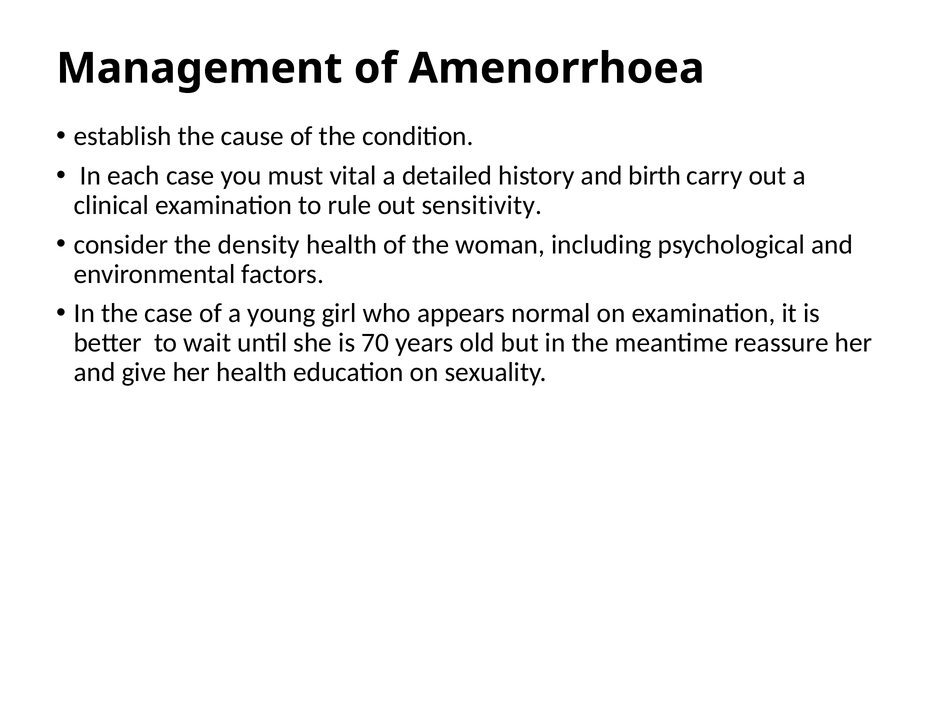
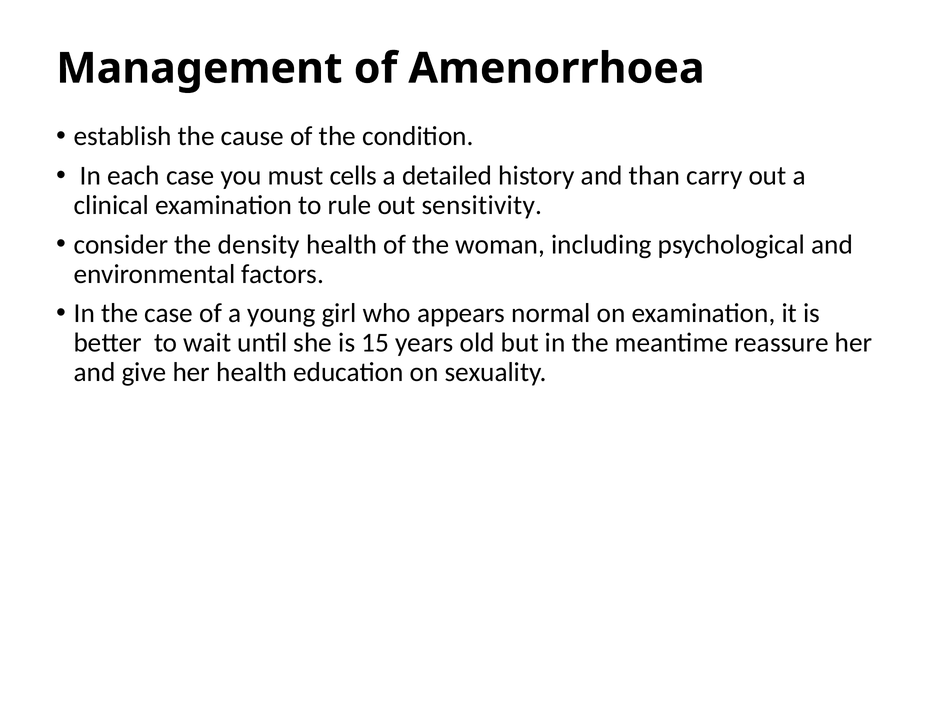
vital: vital -> cells
birth: birth -> than
70: 70 -> 15
